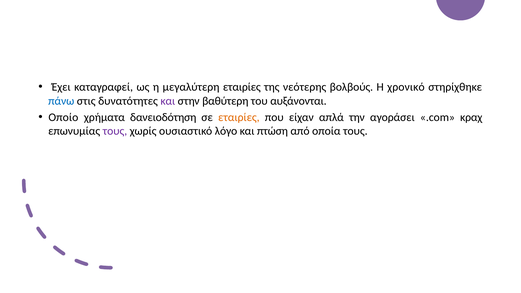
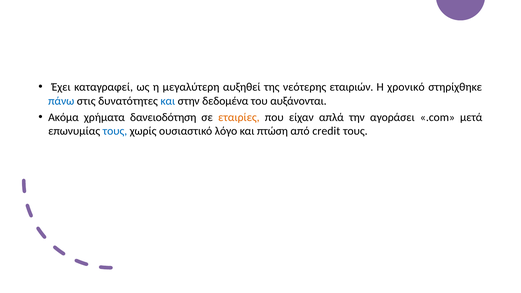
μεγαλύτερη εταιρίες: εταιρίες -> αυξηθεί
βολβούς: βολβούς -> εταιριών
και at (168, 101) colour: purple -> blue
βαθύτερη: βαθύτερη -> δεδομένα
Οποίο: Οποίο -> Ακόμα
κραχ: κραχ -> μετά
τους at (115, 131) colour: purple -> blue
οποία: οποία -> credit
